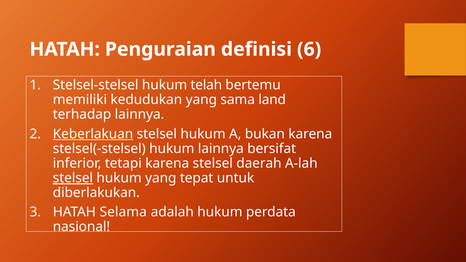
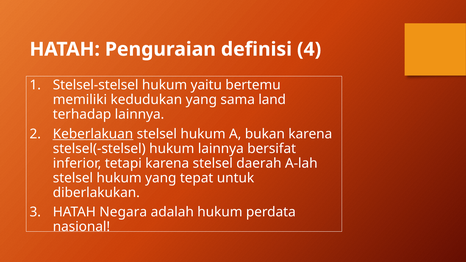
6: 6 -> 4
telah: telah -> yaitu
stelsel at (73, 178) underline: present -> none
Selama: Selama -> Negara
